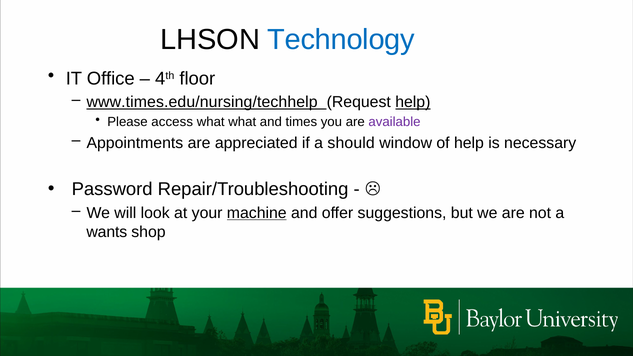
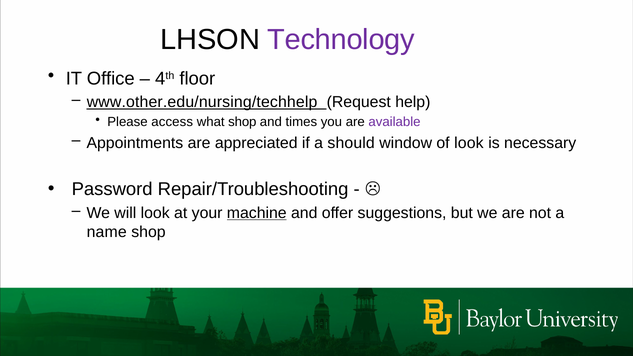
Technology colour: blue -> purple
www.times.edu/nursing/techhelp: www.times.edu/nursing/techhelp -> www.other.edu/nursing/techhelp
help at (413, 102) underline: present -> none
what what: what -> shop
of help: help -> look
wants: wants -> name
